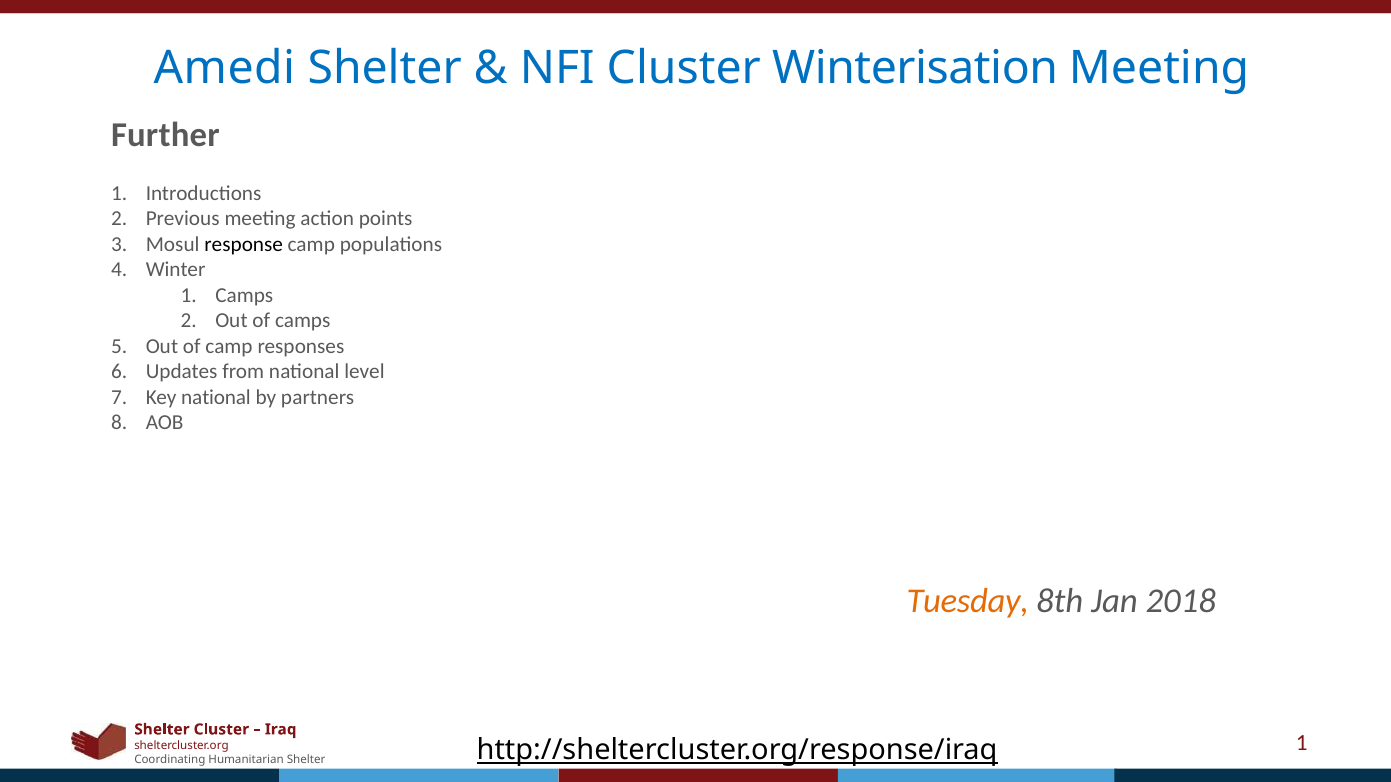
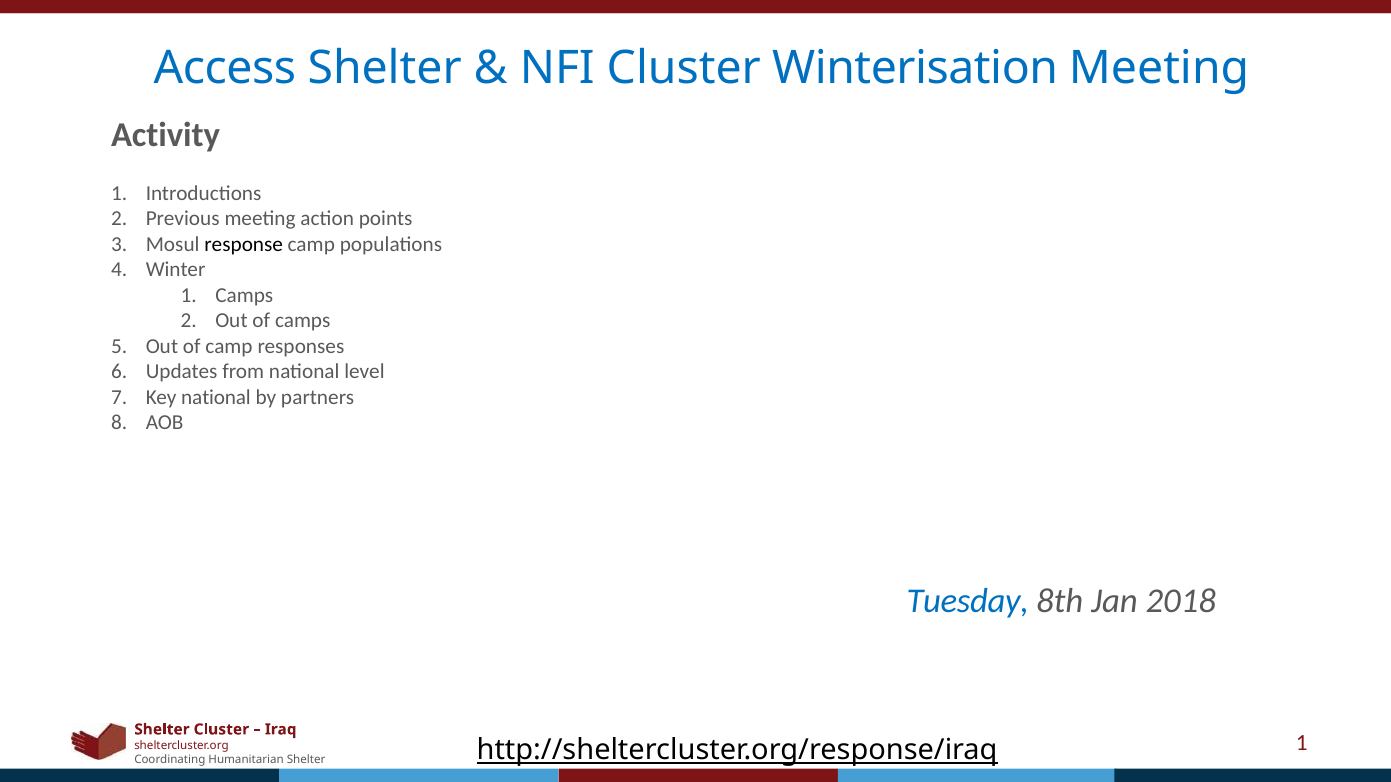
Amedi: Amedi -> Access
Further: Further -> Activity
Tuesday colour: orange -> blue
